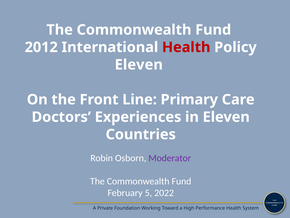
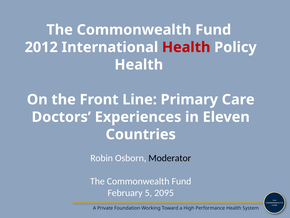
Eleven at (139, 65): Eleven -> Health
Moderator colour: purple -> black
2022: 2022 -> 2095
